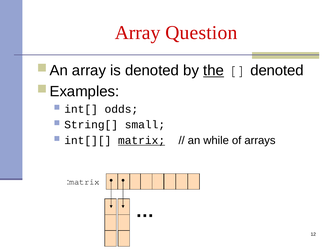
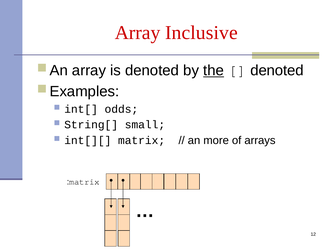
Question: Question -> Inclusive
matrix at (142, 140) underline: present -> none
while: while -> more
